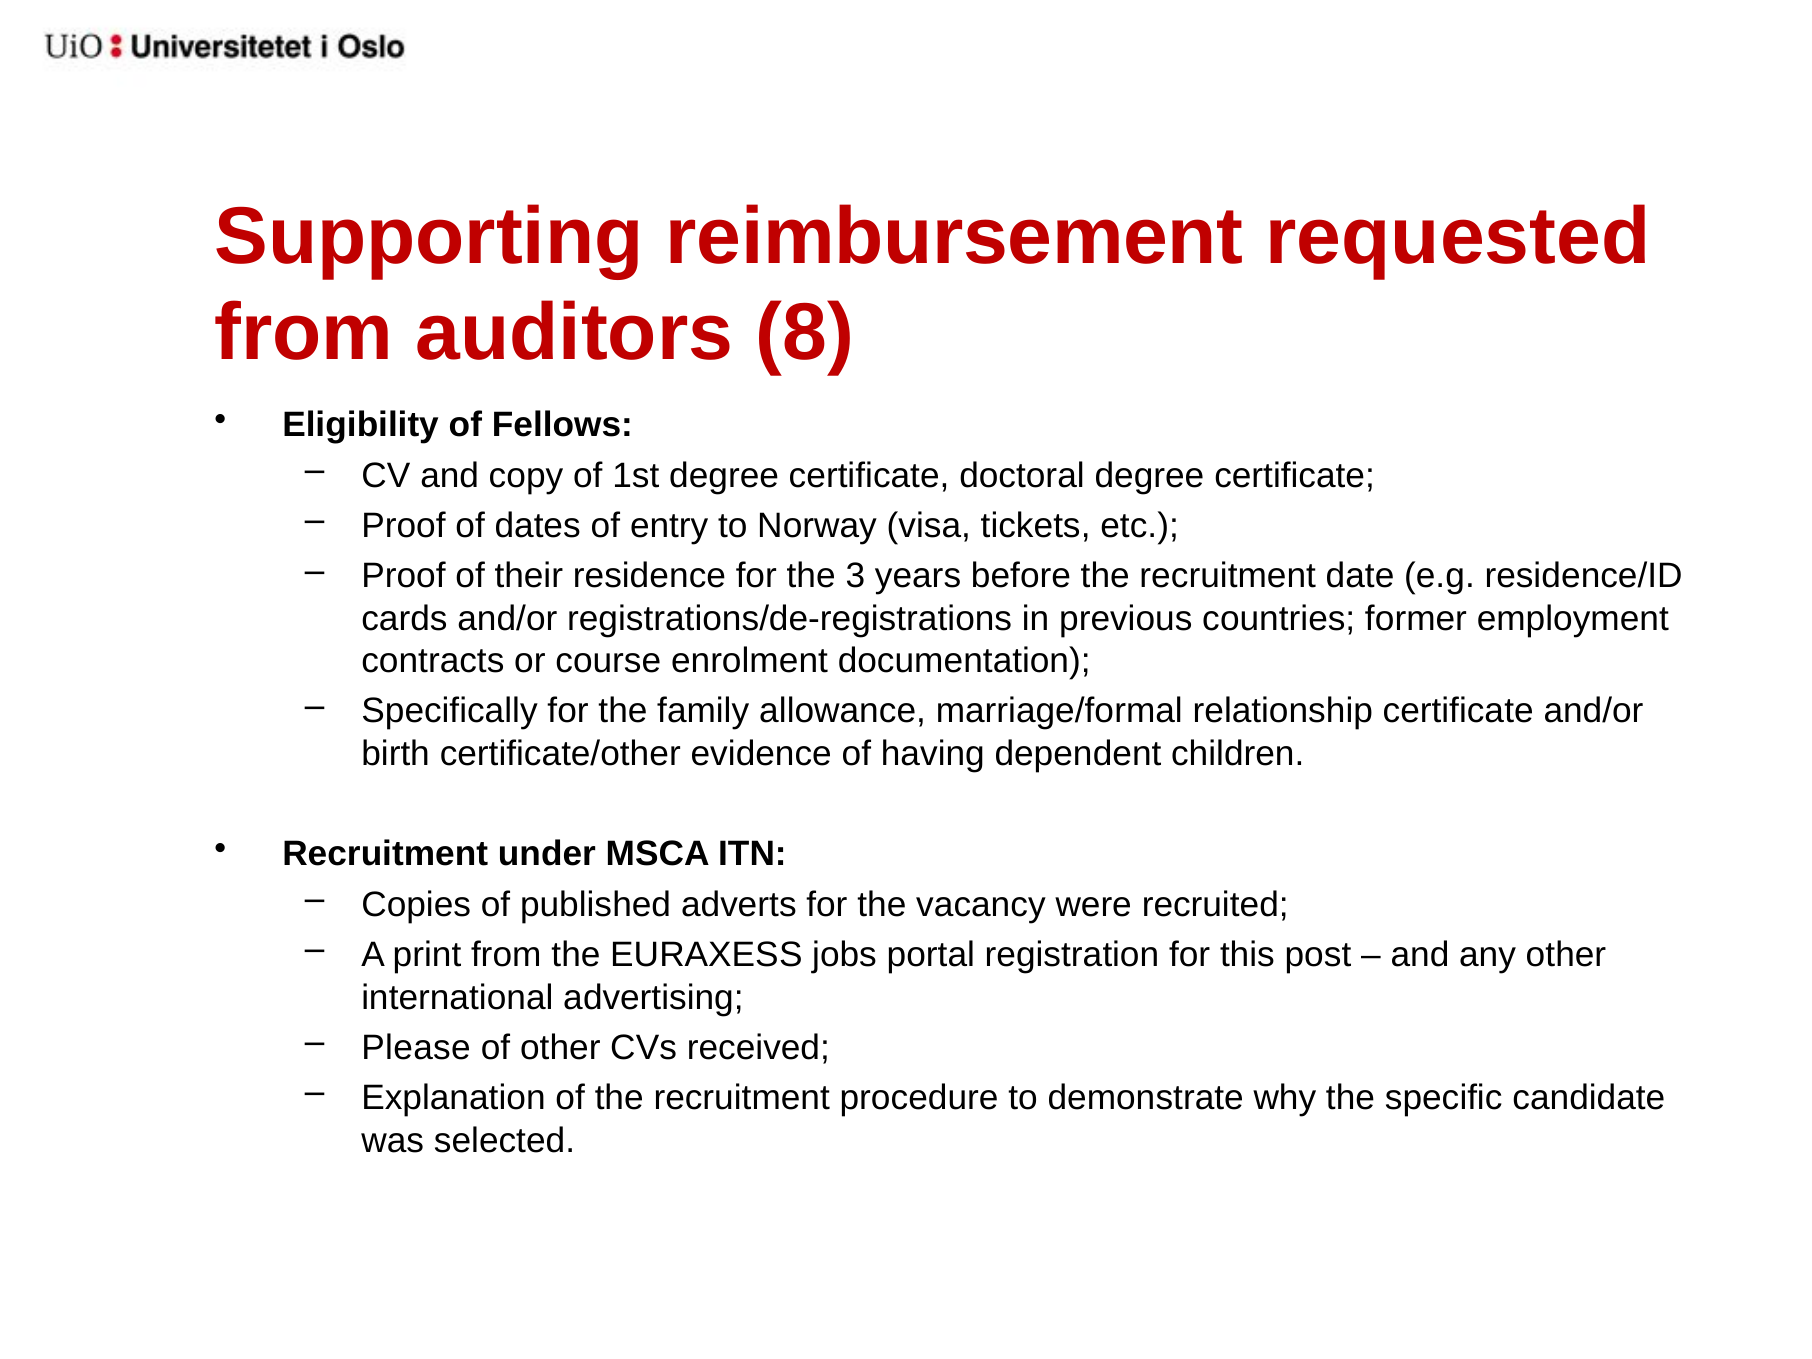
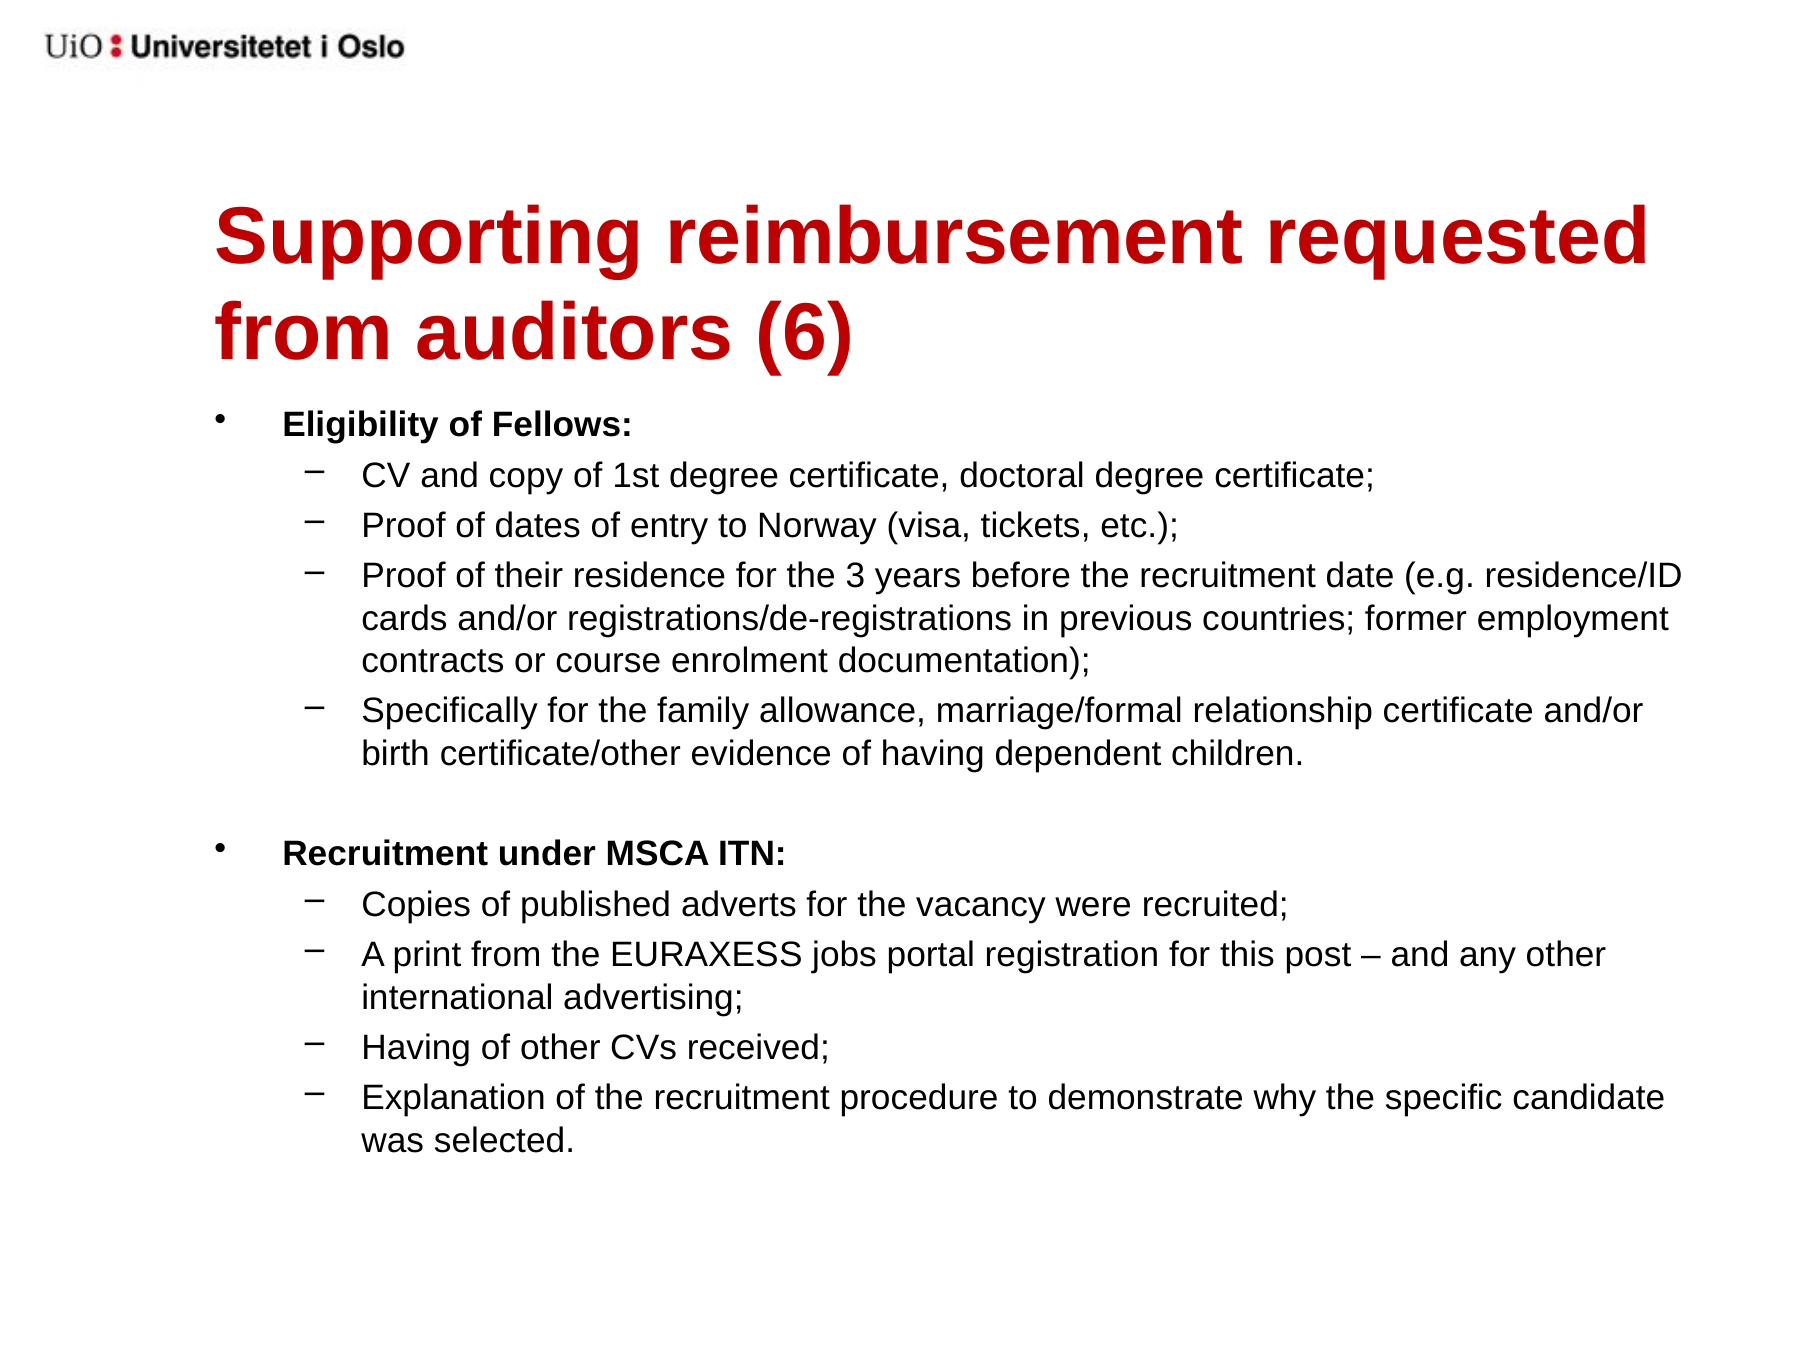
8: 8 -> 6
Please at (416, 1048): Please -> Having
